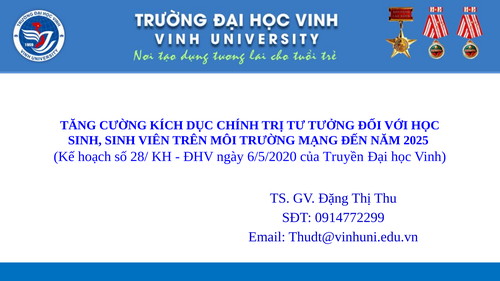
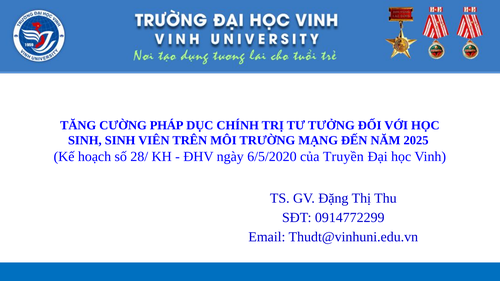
KÍCH: KÍCH -> PHÁP
